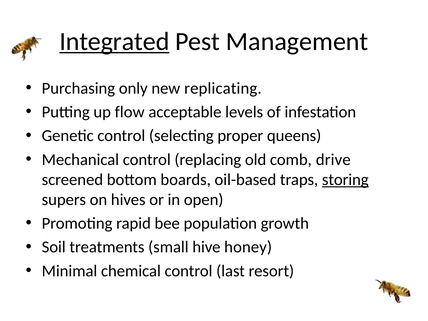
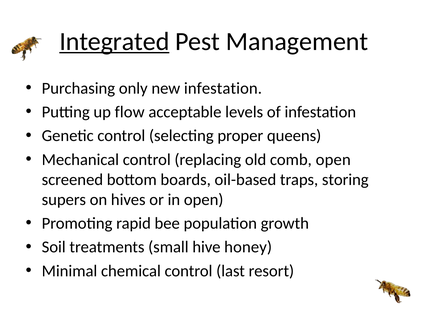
new replicating: replicating -> infestation
comb drive: drive -> open
storing underline: present -> none
